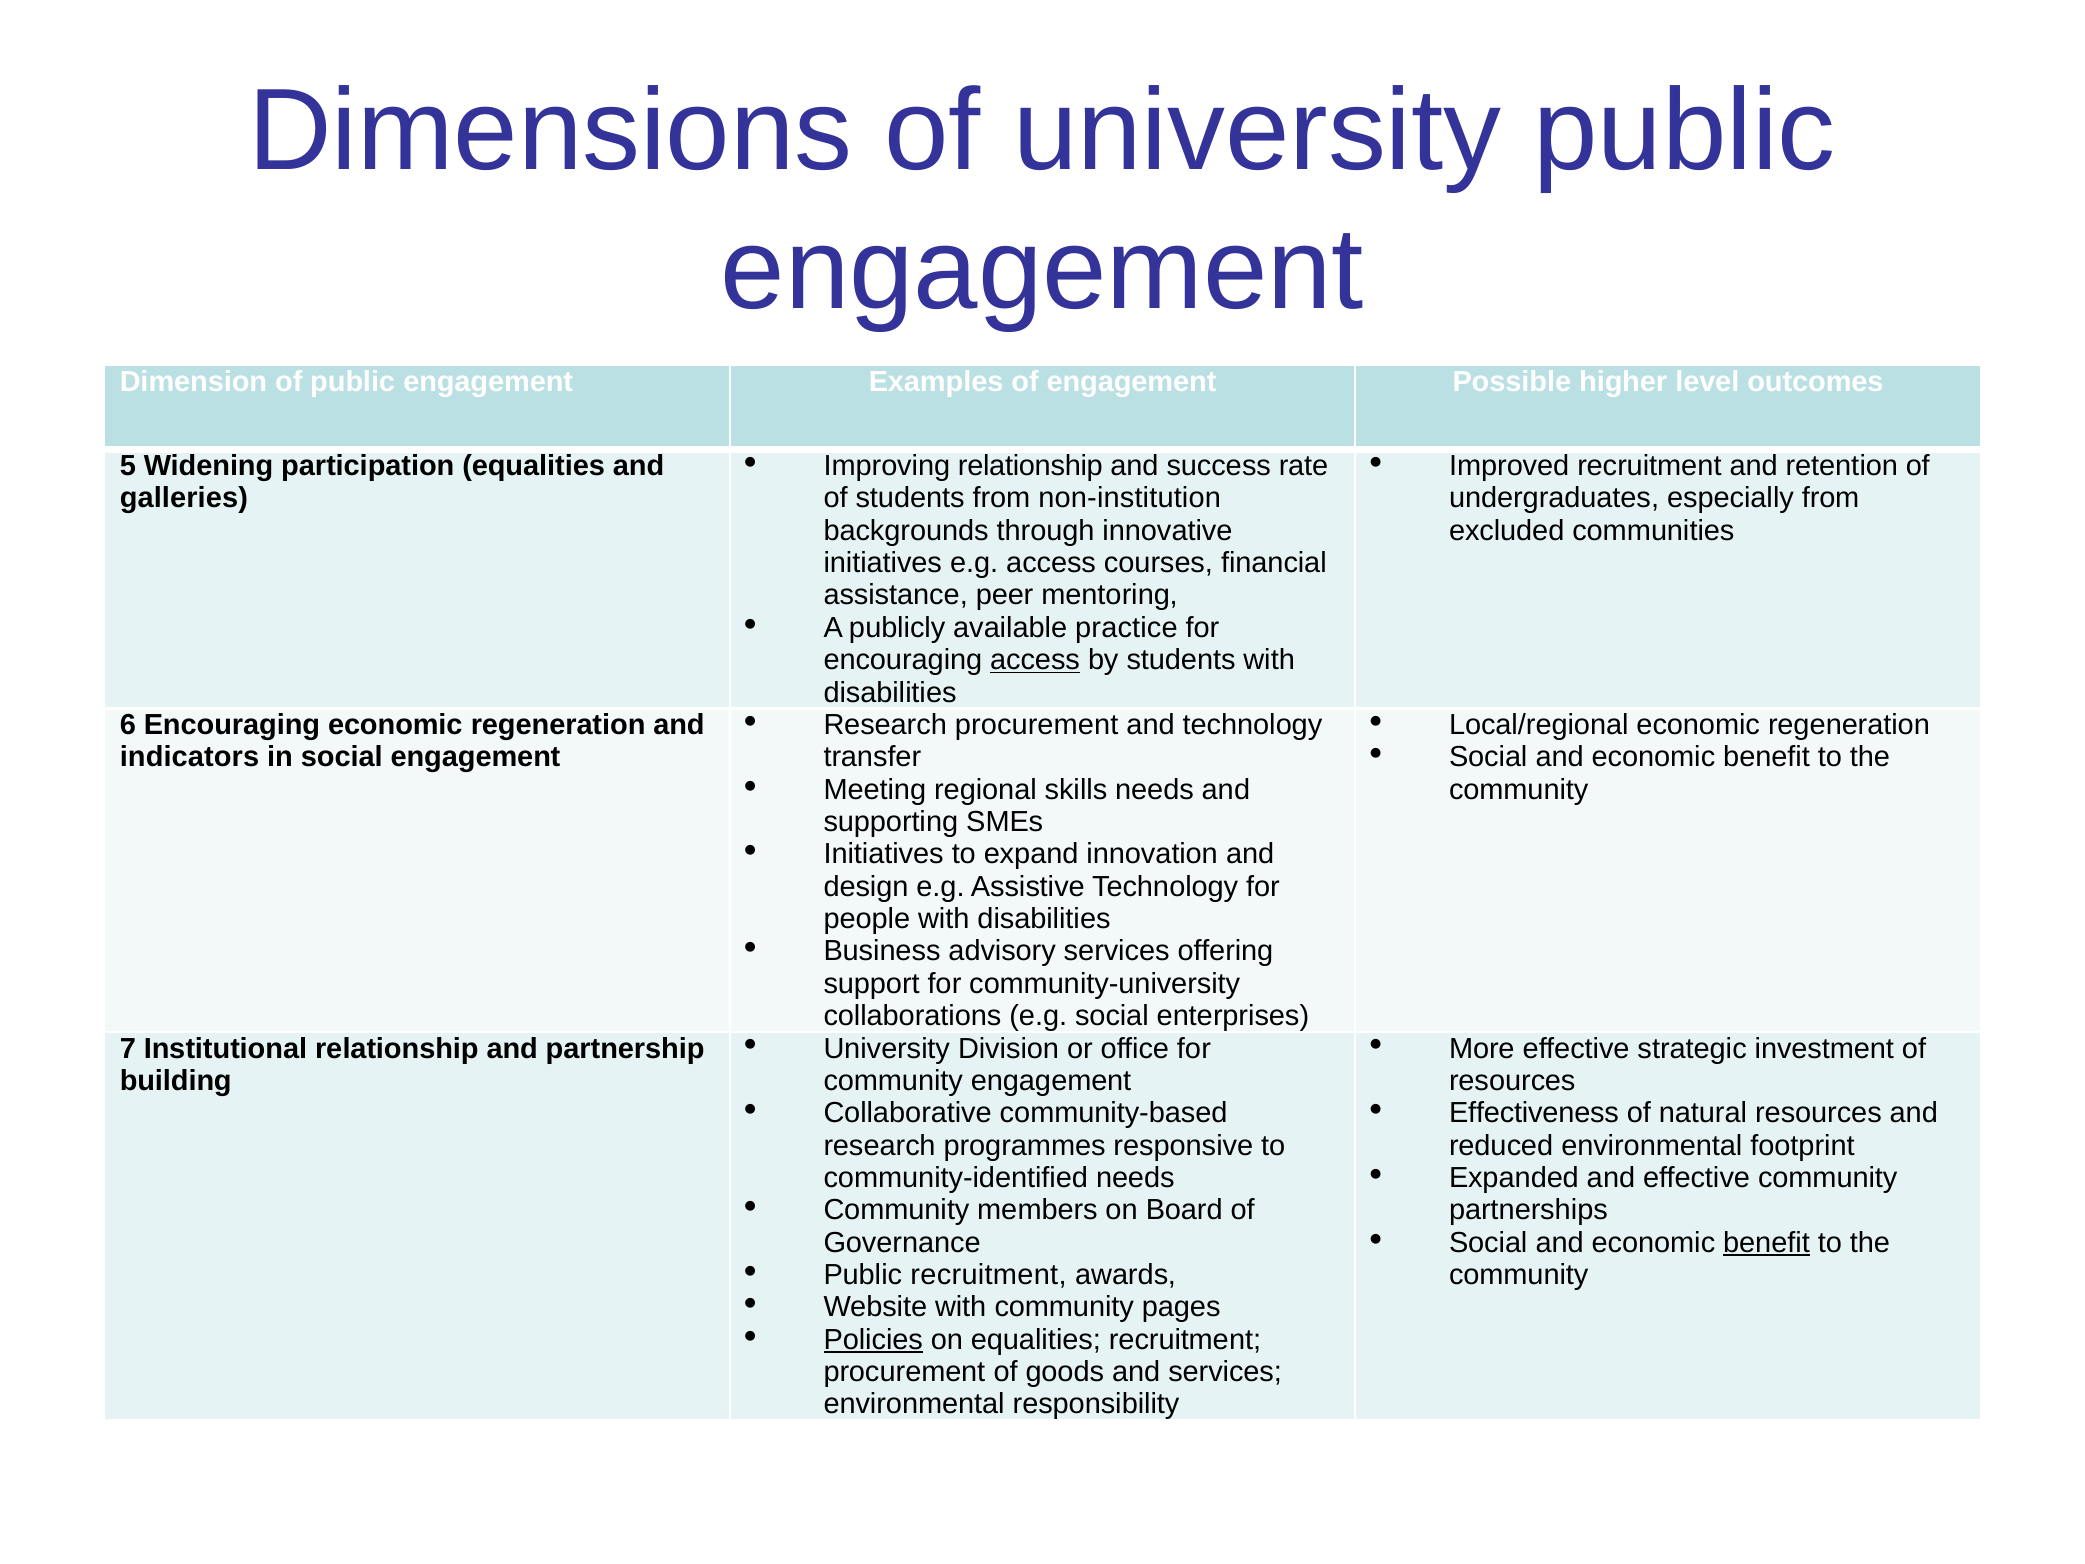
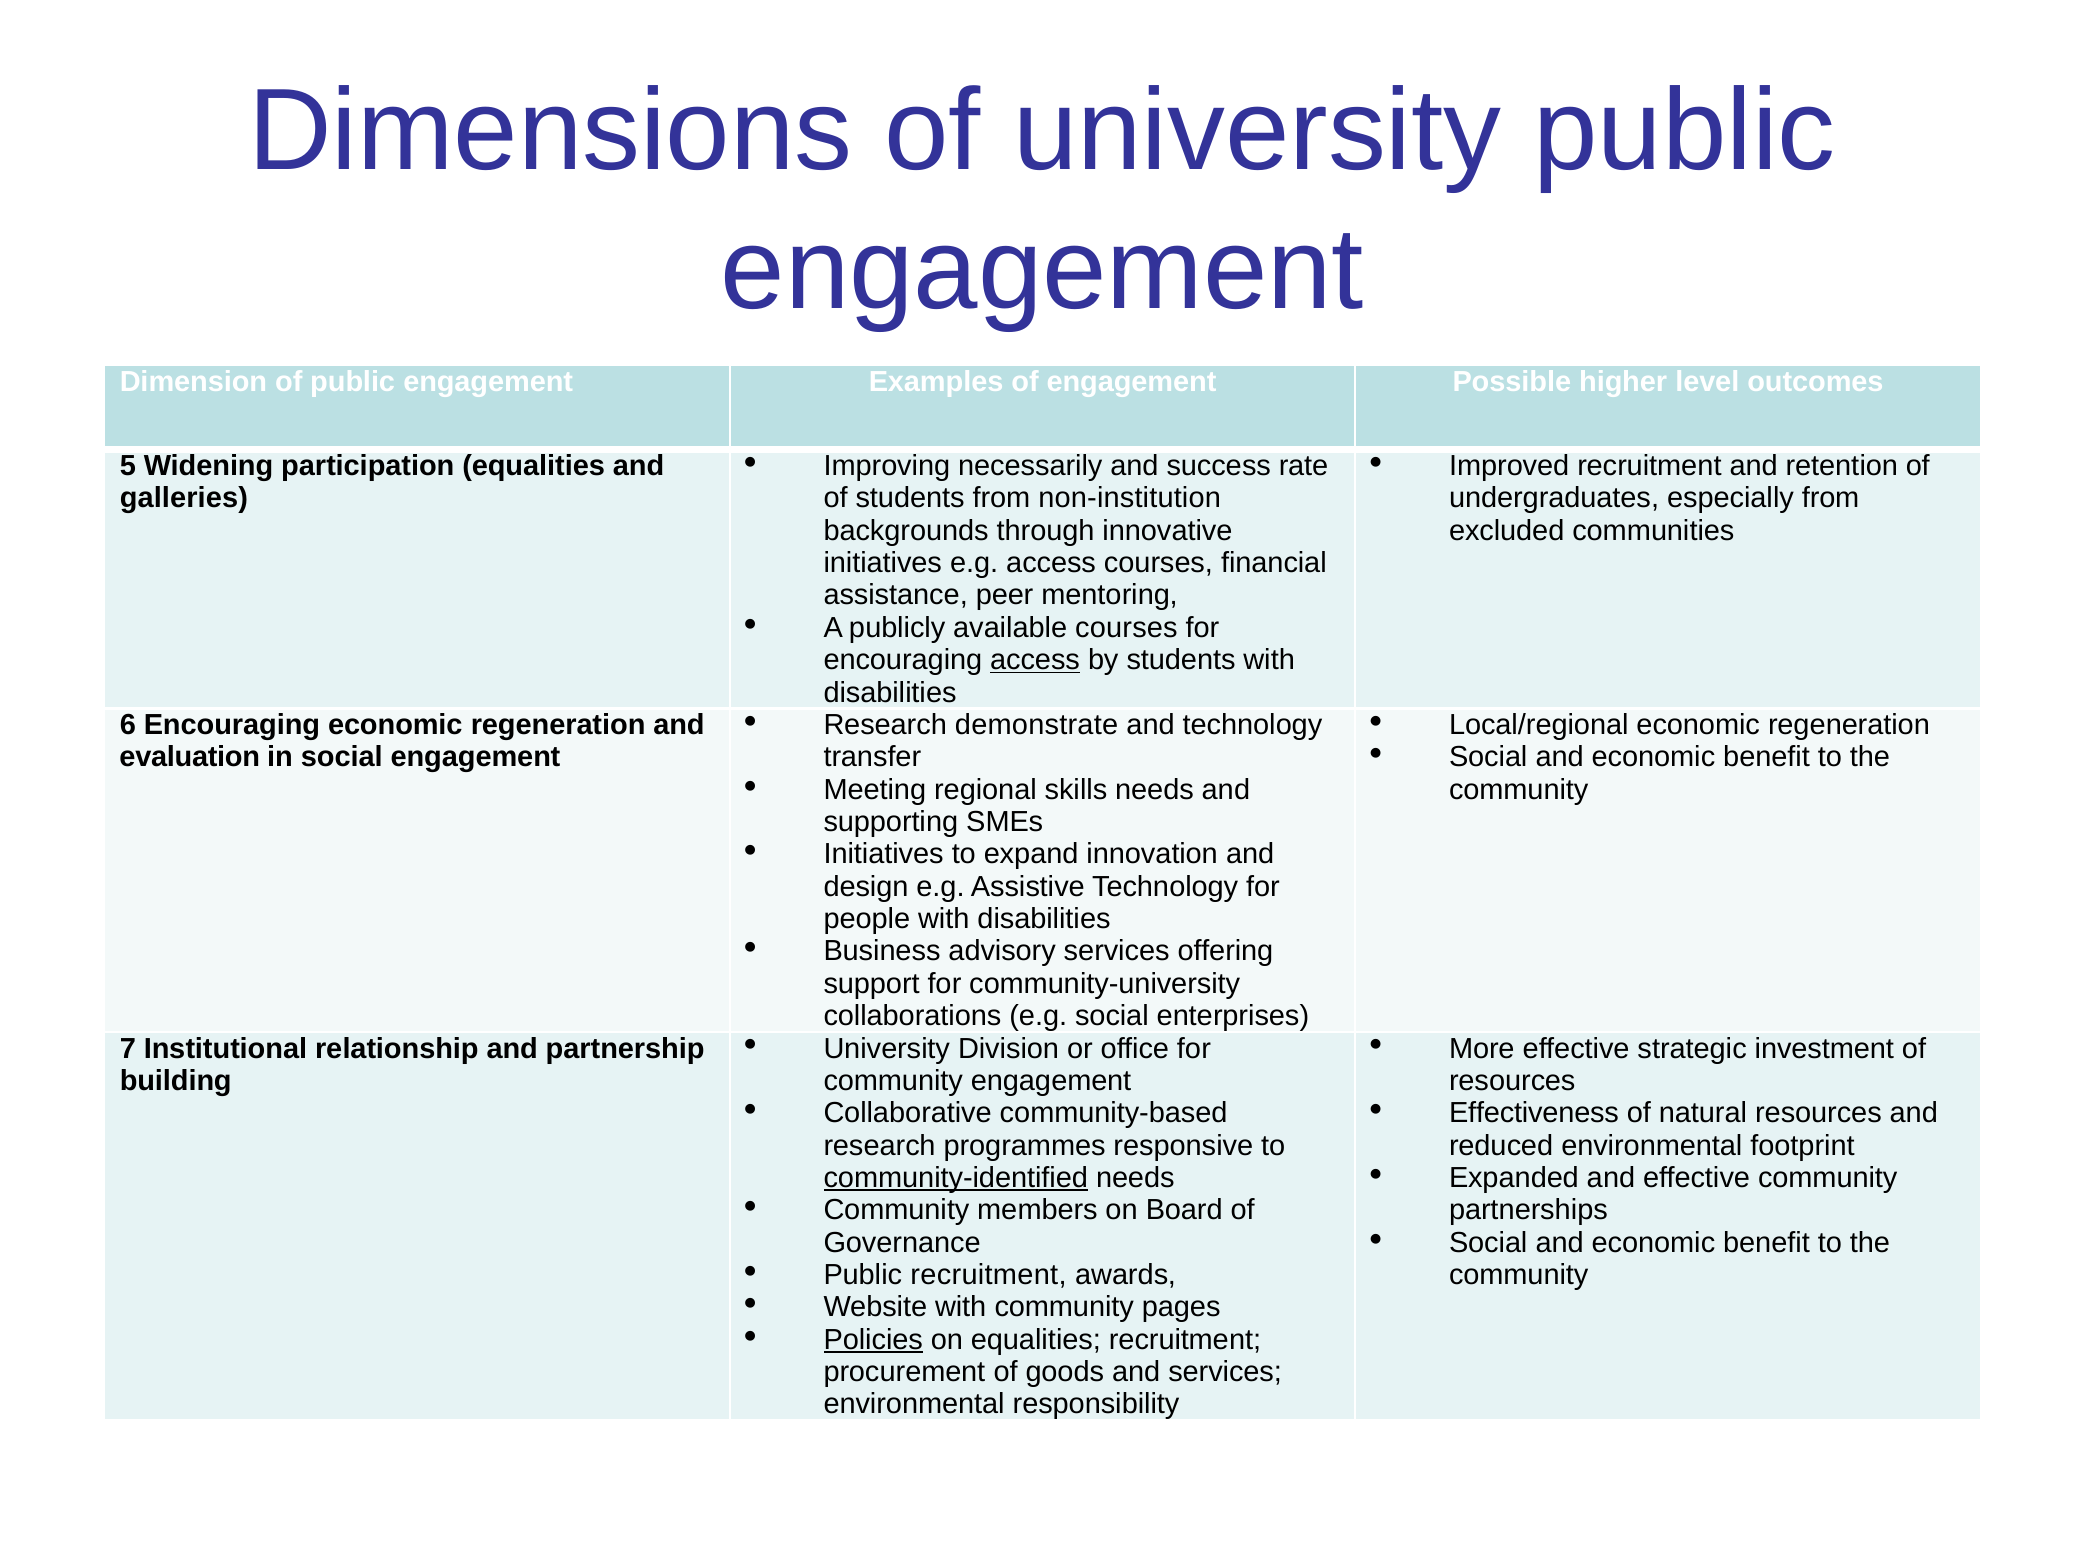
Improving relationship: relationship -> necessarily
available practice: practice -> courses
Research procurement: procurement -> demonstrate
indicators: indicators -> evaluation
community-identified underline: none -> present
benefit at (1766, 1242) underline: present -> none
